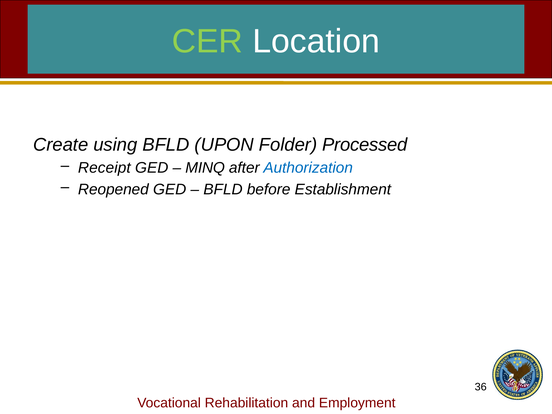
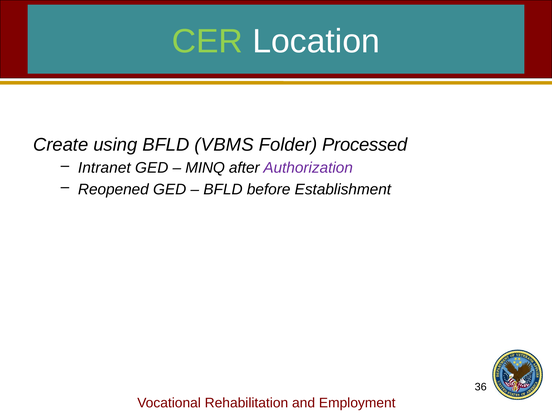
UPON: UPON -> VBMS
Receipt: Receipt -> Intranet
Authorization colour: blue -> purple
